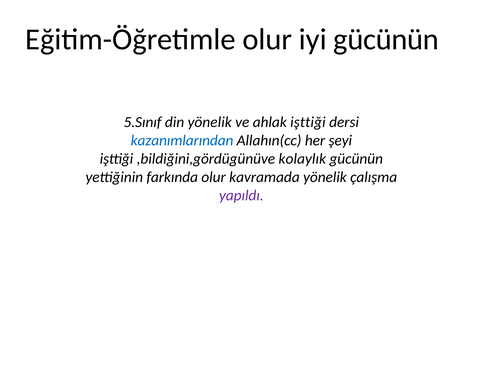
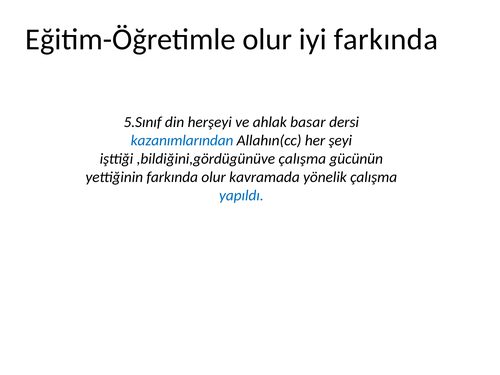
iyi gücünün: gücünün -> farkında
din yönelik: yönelik -> herşeyi
ahlak işttiği: işttiği -> basar
,bildiğini,gördügünüve kolaylık: kolaylık -> çalışma
yapıldı colour: purple -> blue
